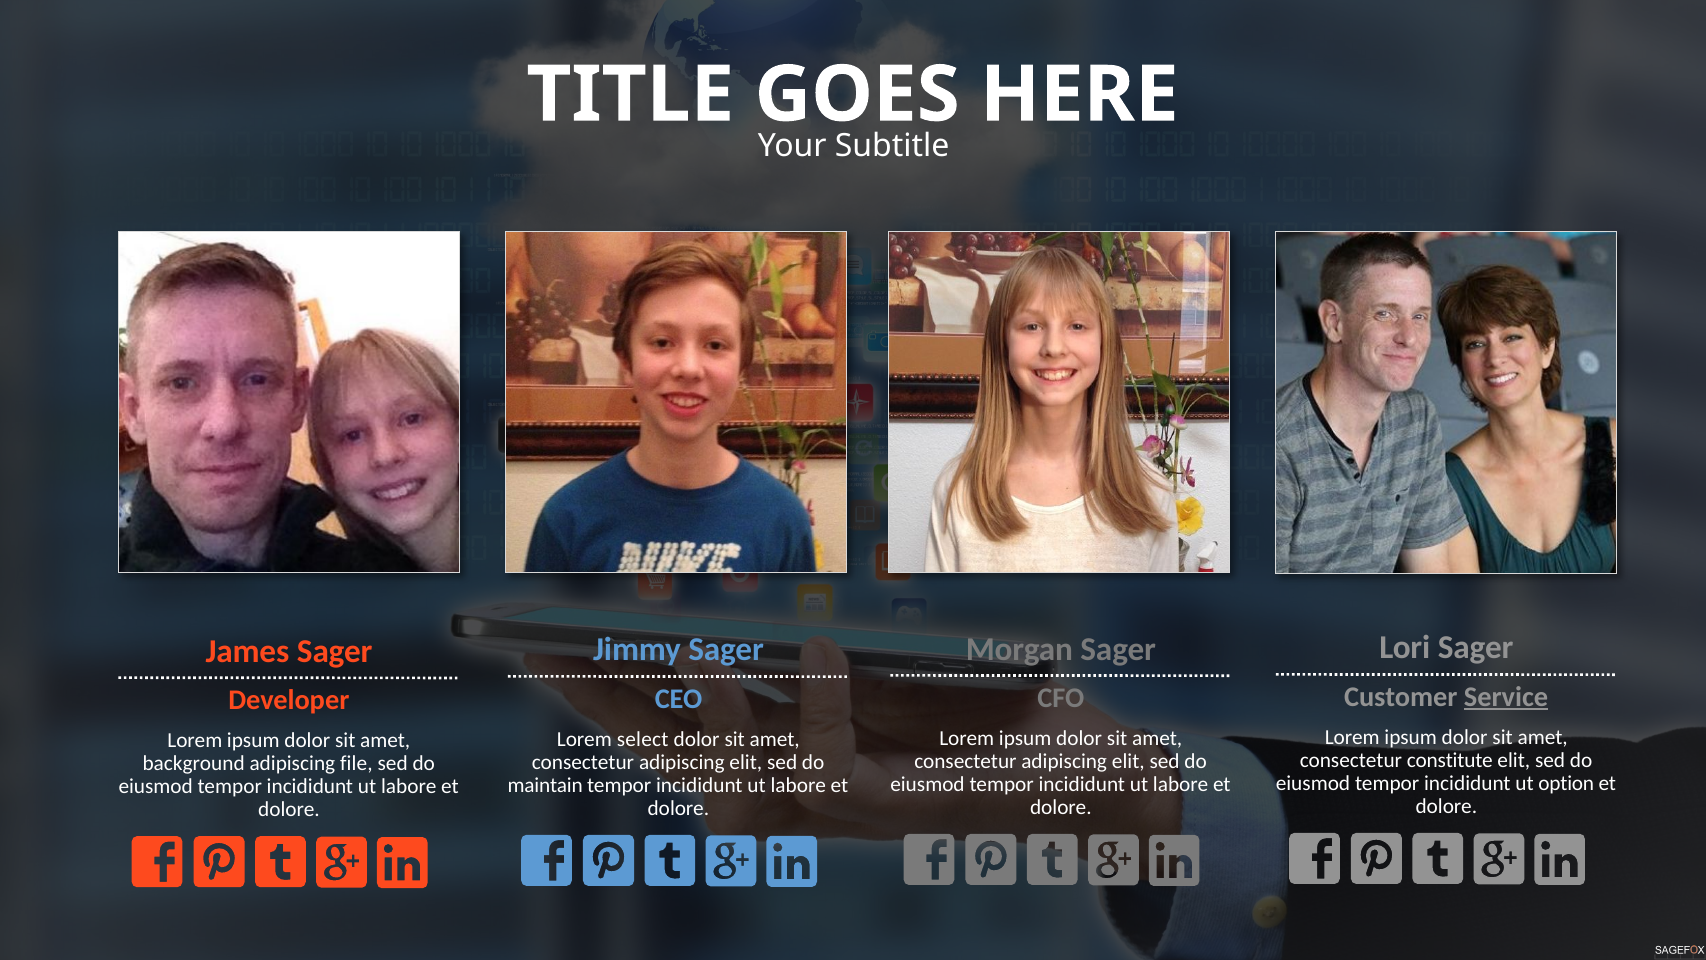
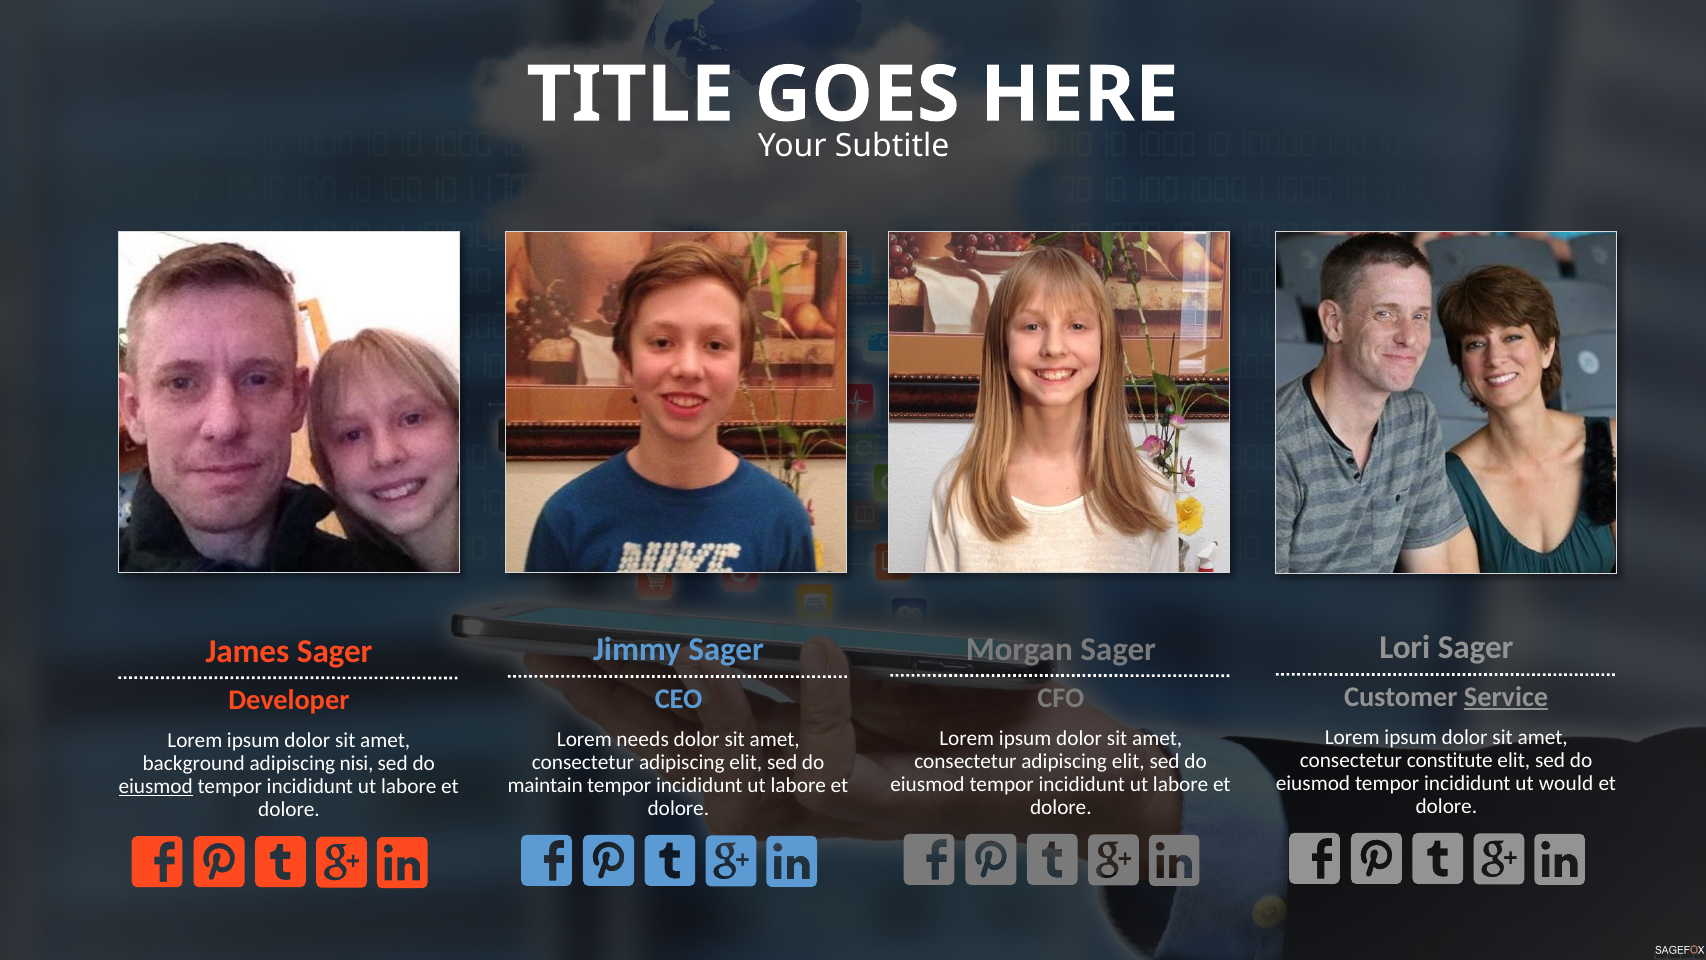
select: select -> needs
file: file -> nisi
option: option -> would
eiusmod at (156, 786) underline: none -> present
